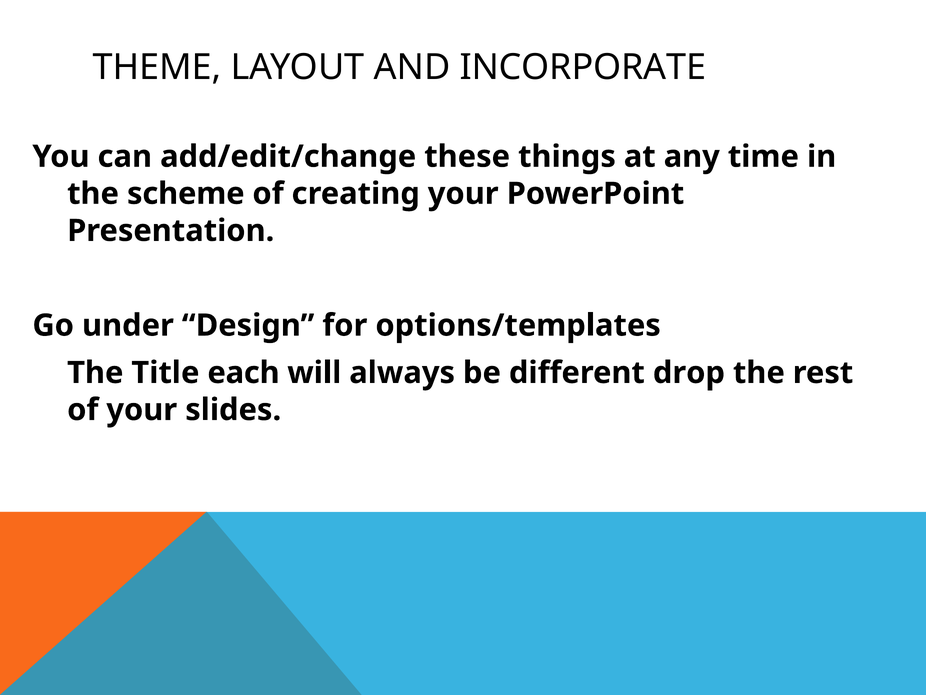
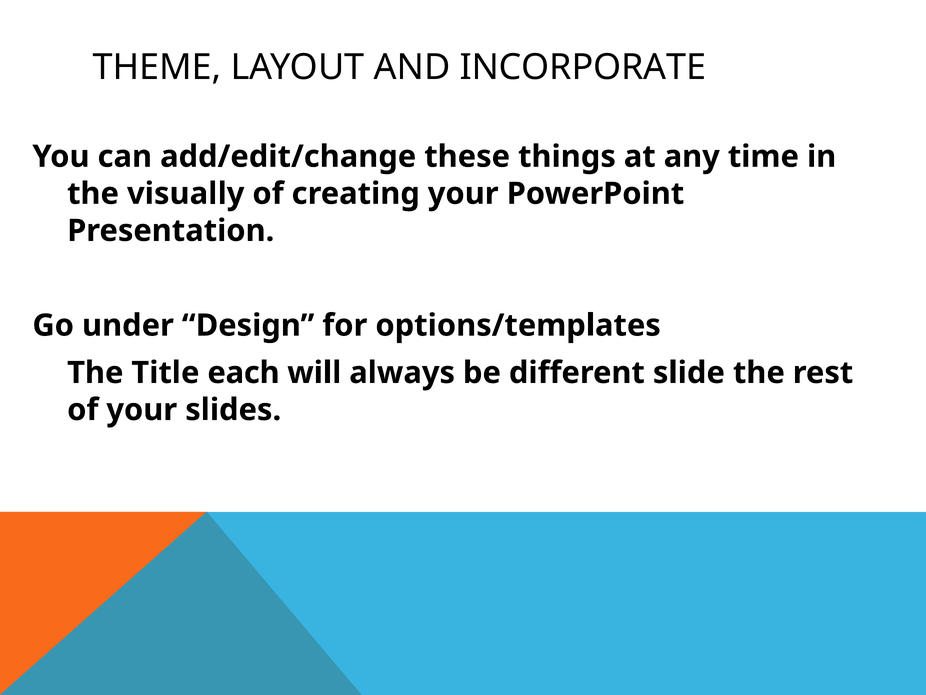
scheme: scheme -> visually
drop: drop -> slide
